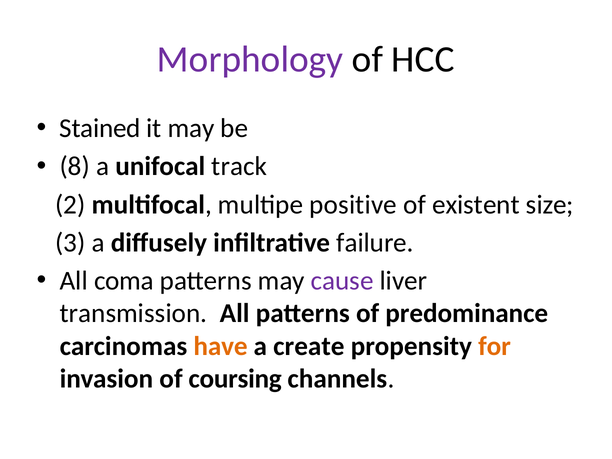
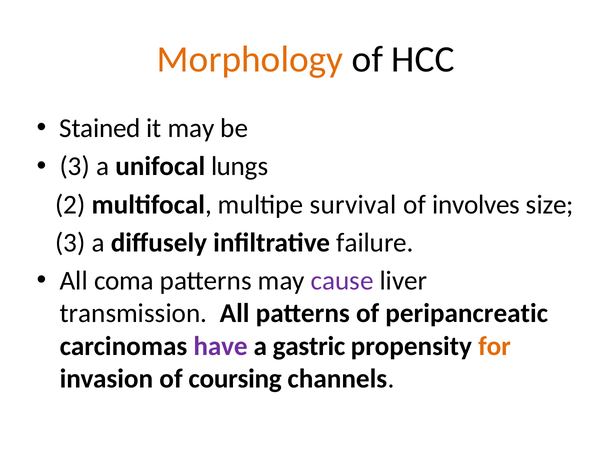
Morphology colour: purple -> orange
8 at (75, 166): 8 -> 3
track: track -> lungs
positive: positive -> survival
existent: existent -> involves
predominance: predominance -> peripancreatic
have colour: orange -> purple
create: create -> gastric
